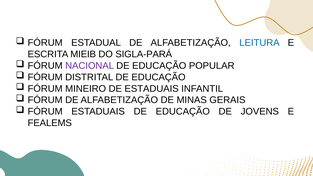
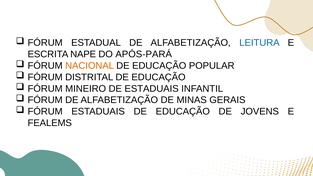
MIEIB: MIEIB -> NAPE
SIGLA-PARÁ: SIGLA-PARÁ -> APÓS-PARÁ
NACIONAL colour: purple -> orange
